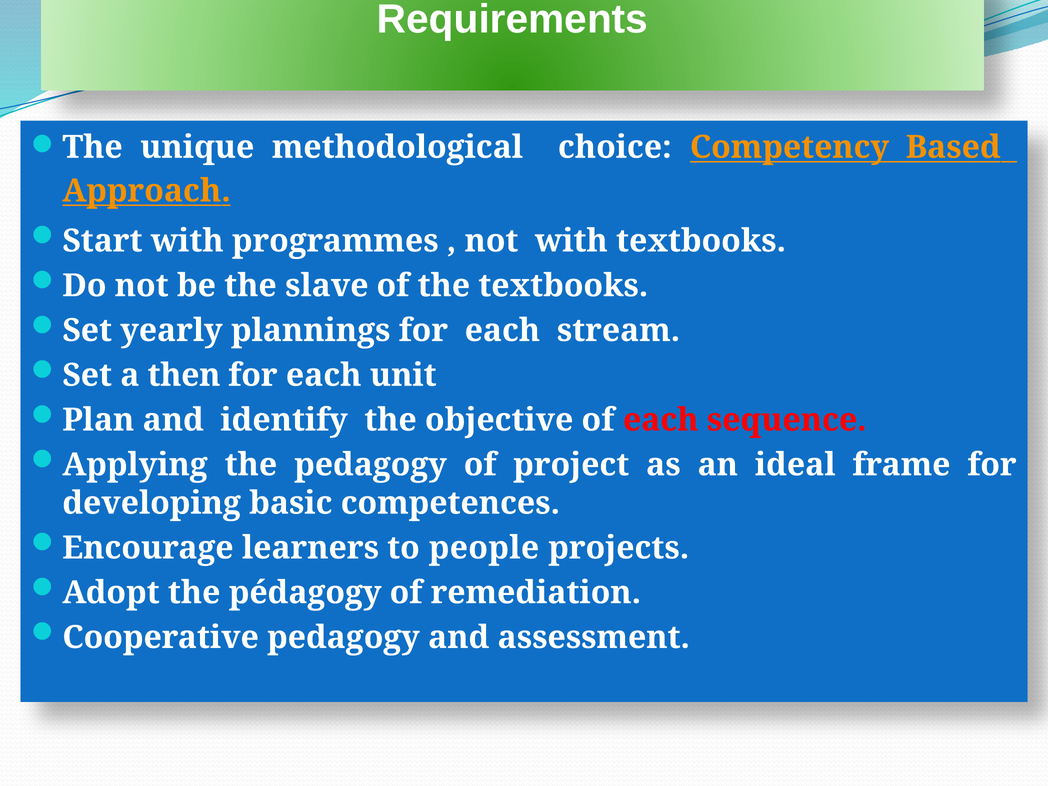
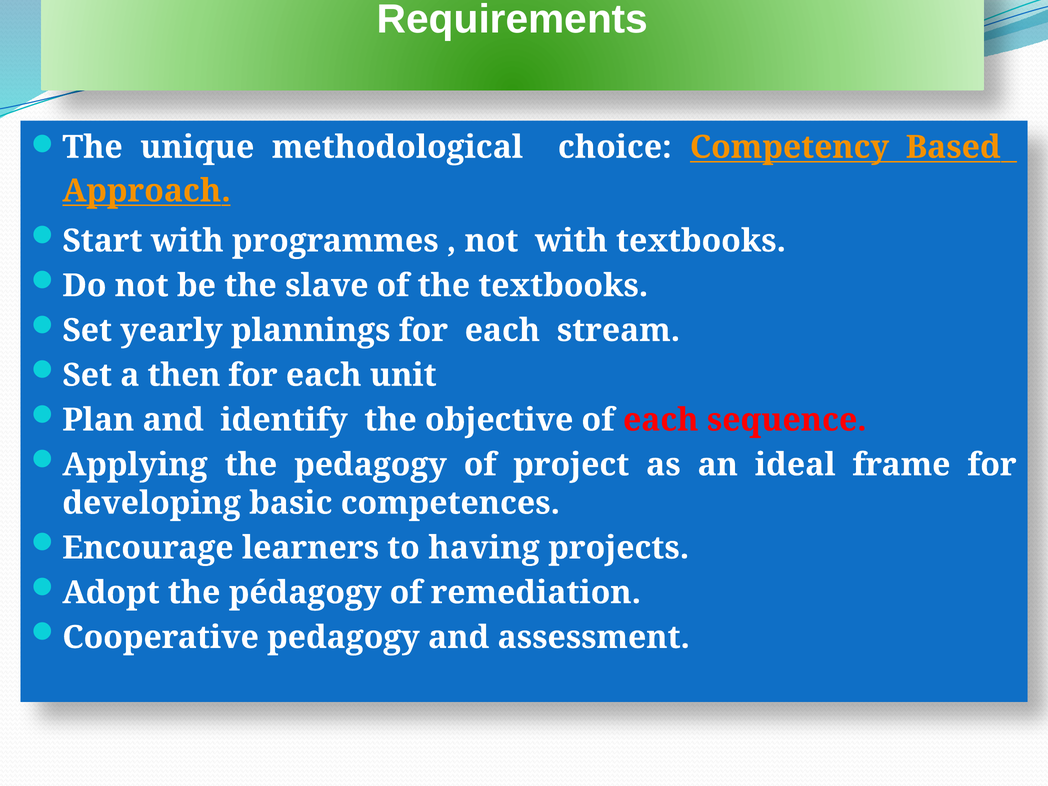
people: people -> having
